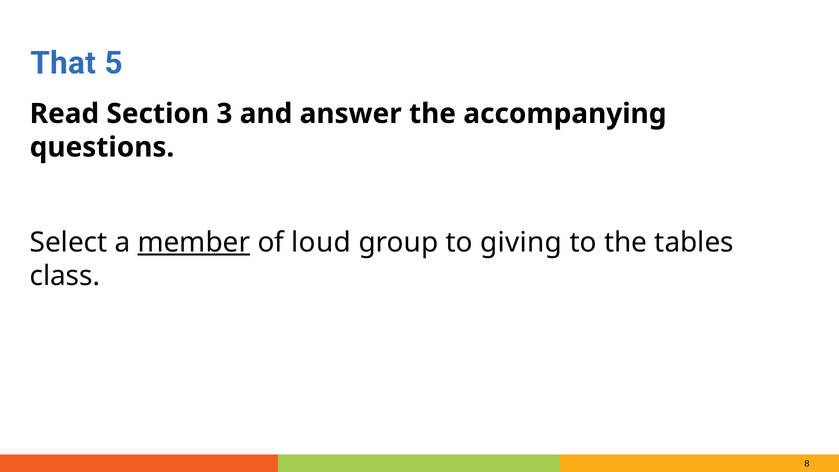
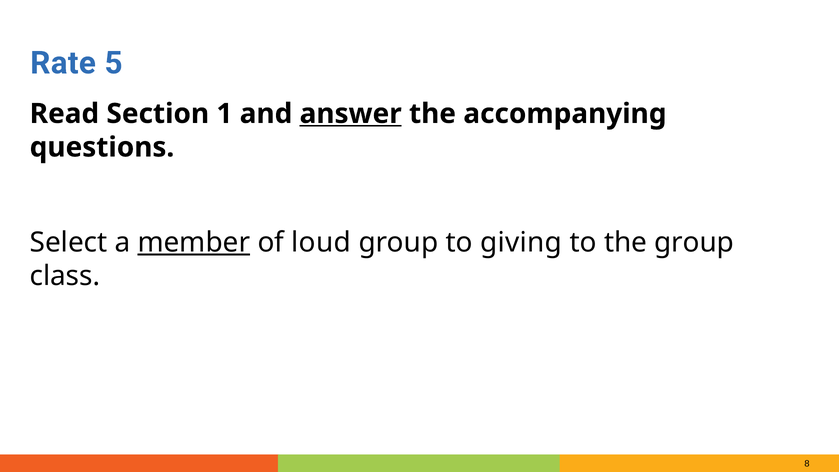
That: That -> Rate
3: 3 -> 1
answer underline: none -> present
the tables: tables -> group
